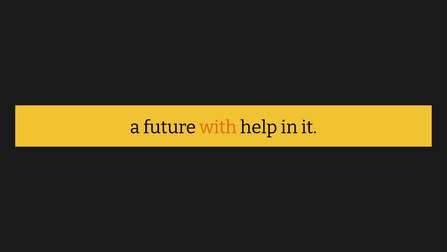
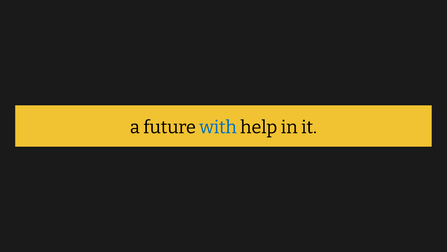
with colour: orange -> blue
